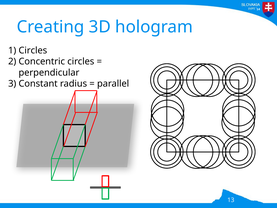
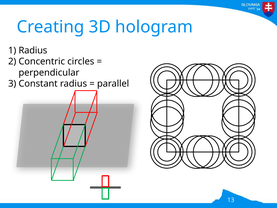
Circles at (33, 50): Circles -> Radius
